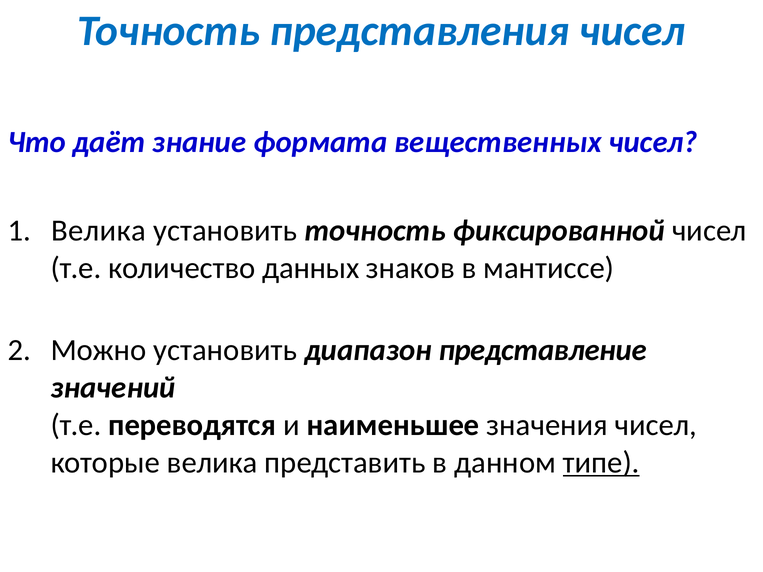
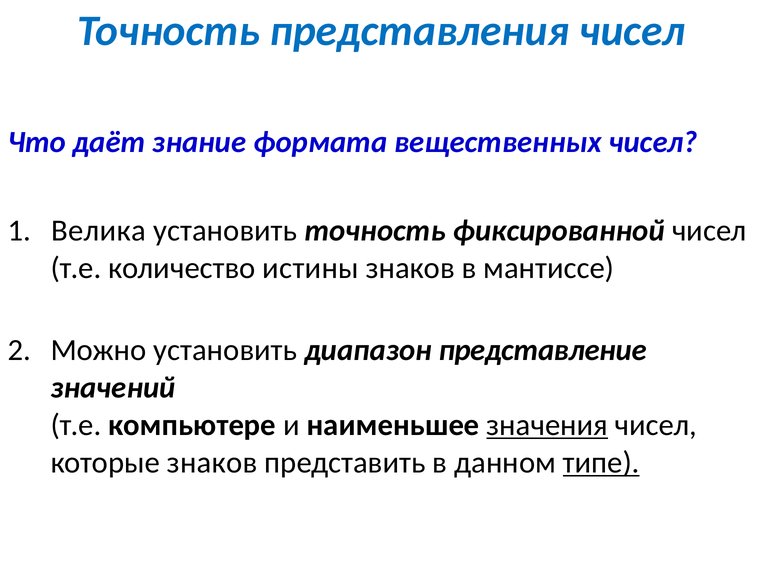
данных: данных -> истины
переводятся: переводятся -> компьютере
значения underline: none -> present
которые велика: велика -> знаков
